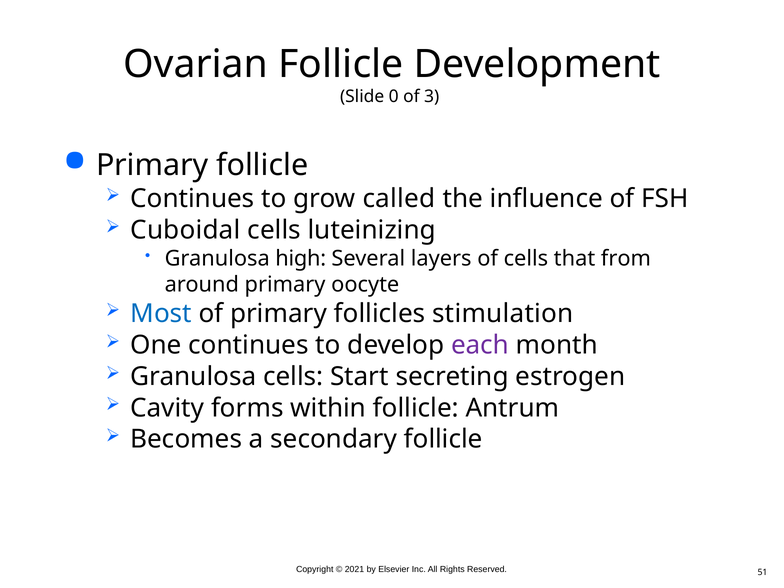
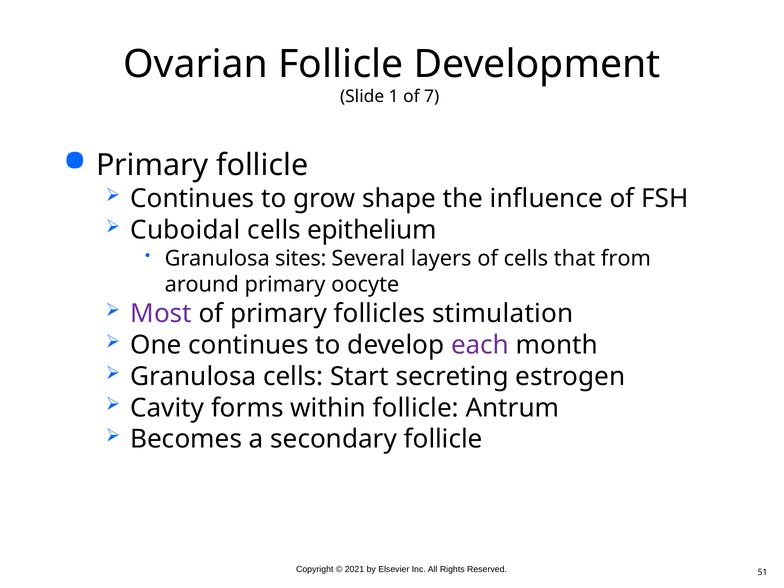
0: 0 -> 1
3: 3 -> 7
called: called -> shape
luteinizing: luteinizing -> epithelium
high: high -> sites
Most colour: blue -> purple
